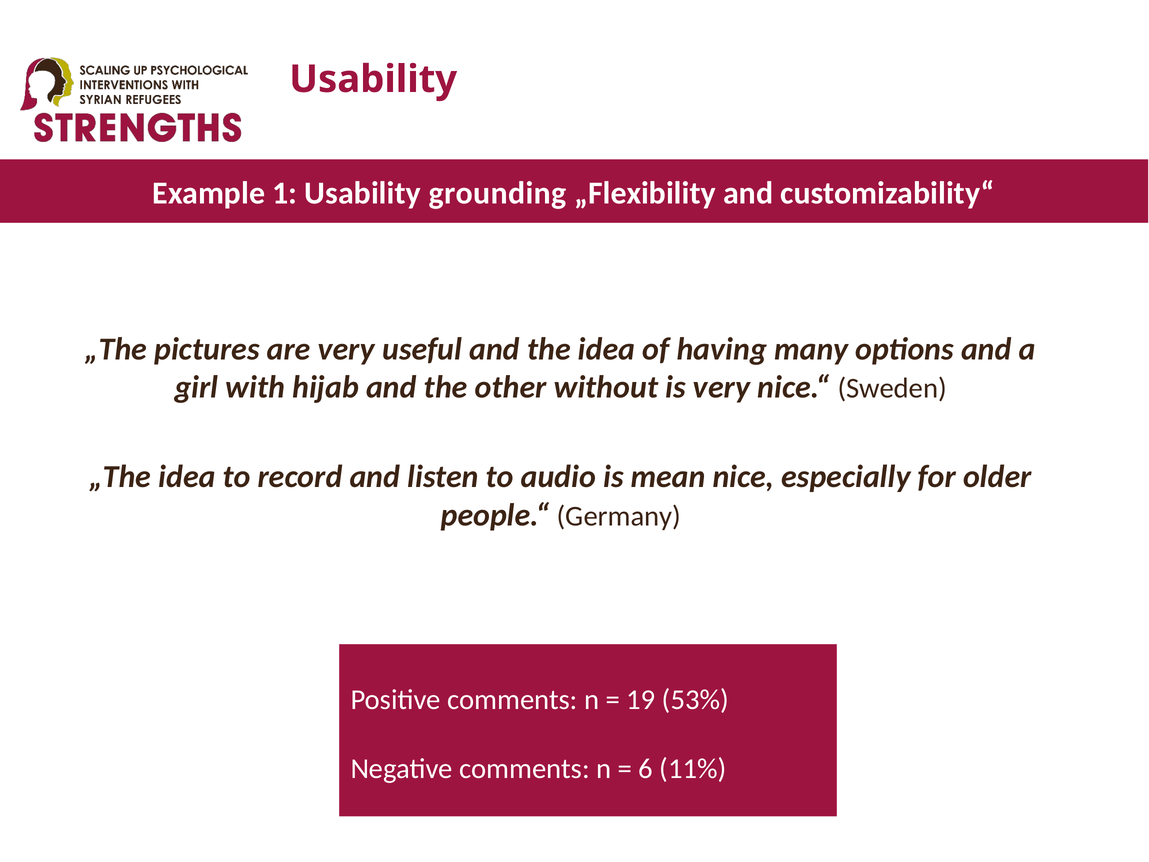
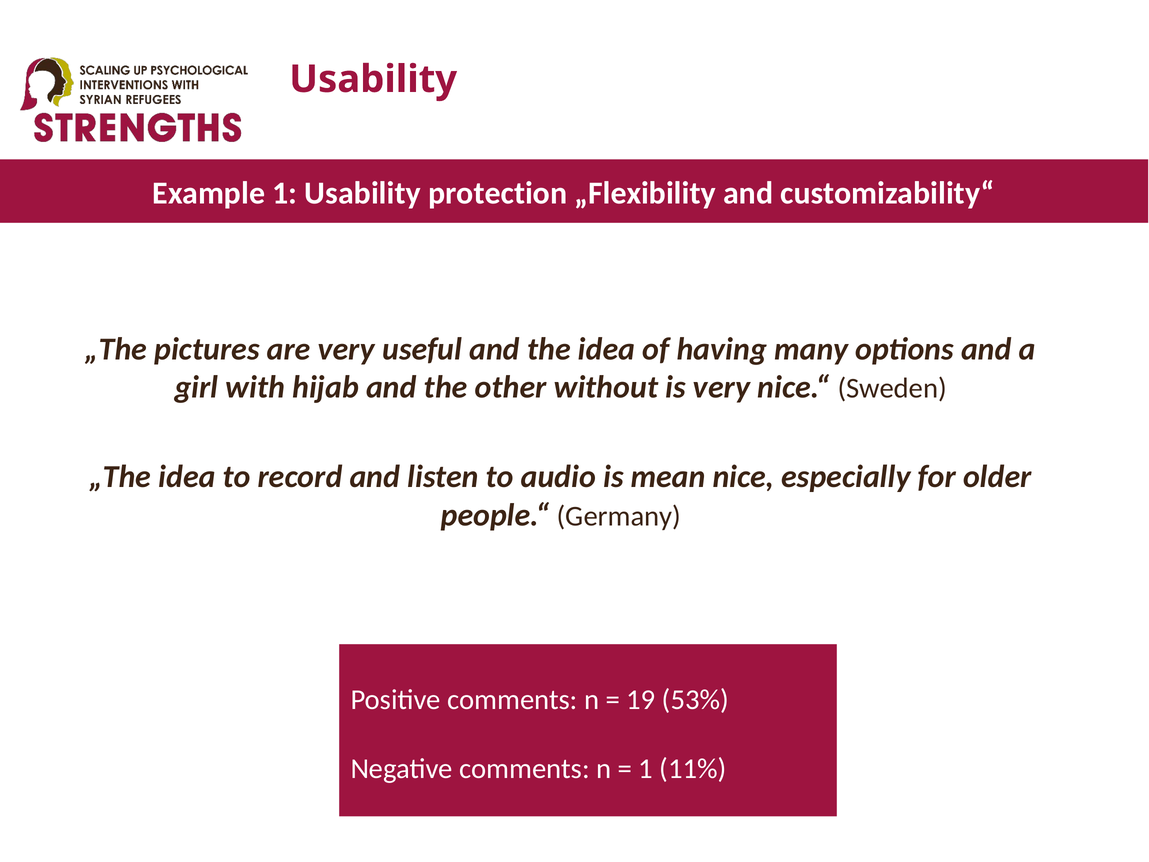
grounding: grounding -> protection
6 at (646, 768): 6 -> 1
